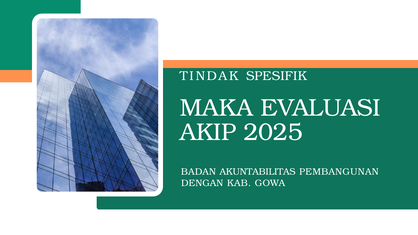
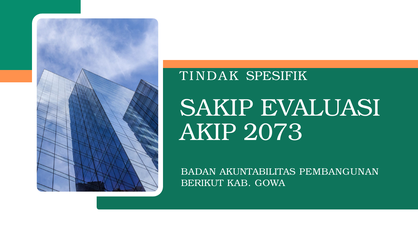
MAKA: MAKA -> SAKIP
2025: 2025 -> 2073
DENGAN: DENGAN -> BERIKUT
